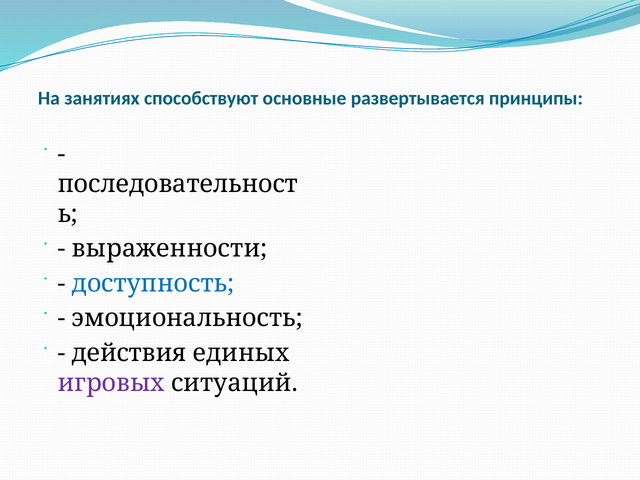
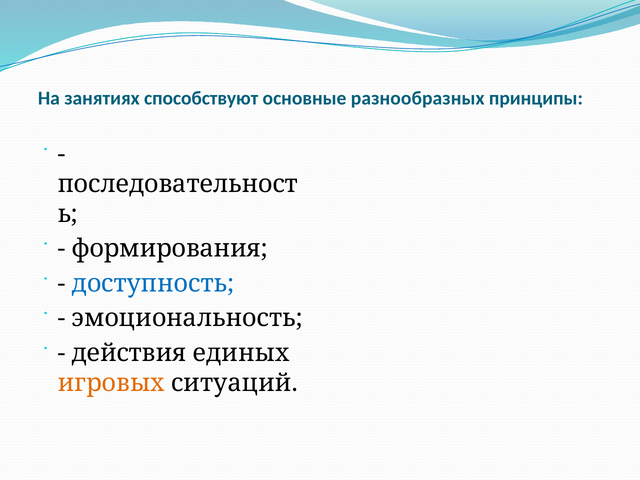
развертывается: развертывается -> разнообразных
выраженности: выраженности -> формирования
игровых colour: purple -> orange
